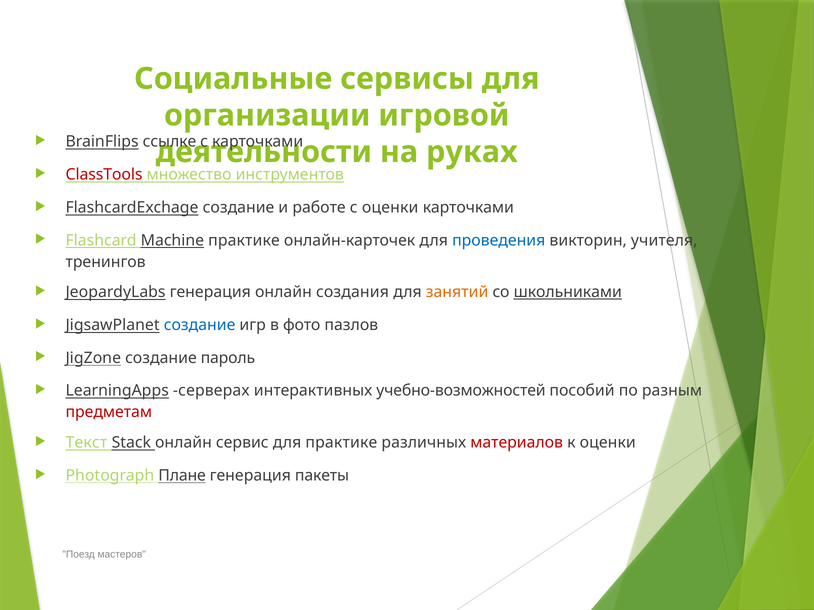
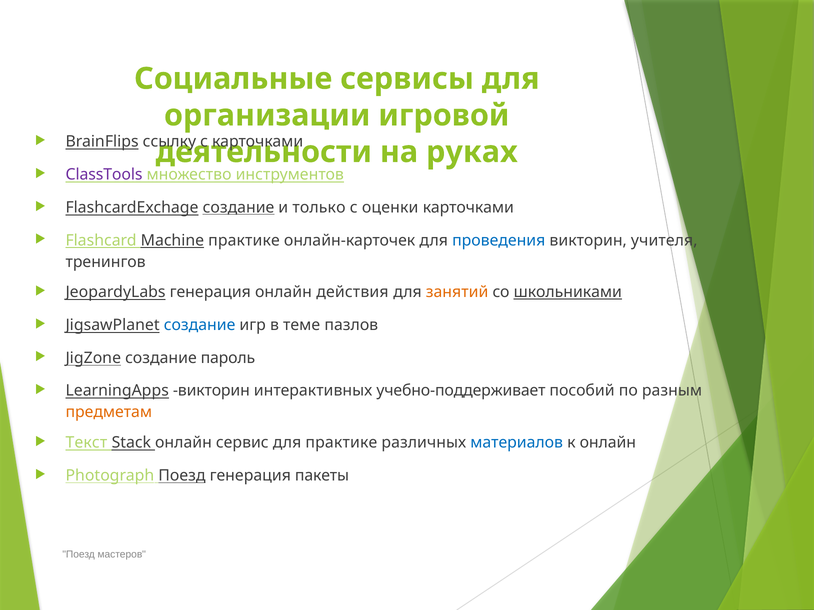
ссылке: ссылке -> ссылку
СlassTools colour: red -> purple
создание at (239, 208) underline: none -> present
работе: работе -> только
создания: создания -> действия
фото: фото -> теме
LearningApps серверах: серверах -> викторин
учебно-возможностей: учебно-возможностей -> учебно-поддерживает
предметам colour: red -> orange
материалов colour: red -> blue
к оценки: оценки -> онлайн
Photograph Плане: Плане -> Поезд
